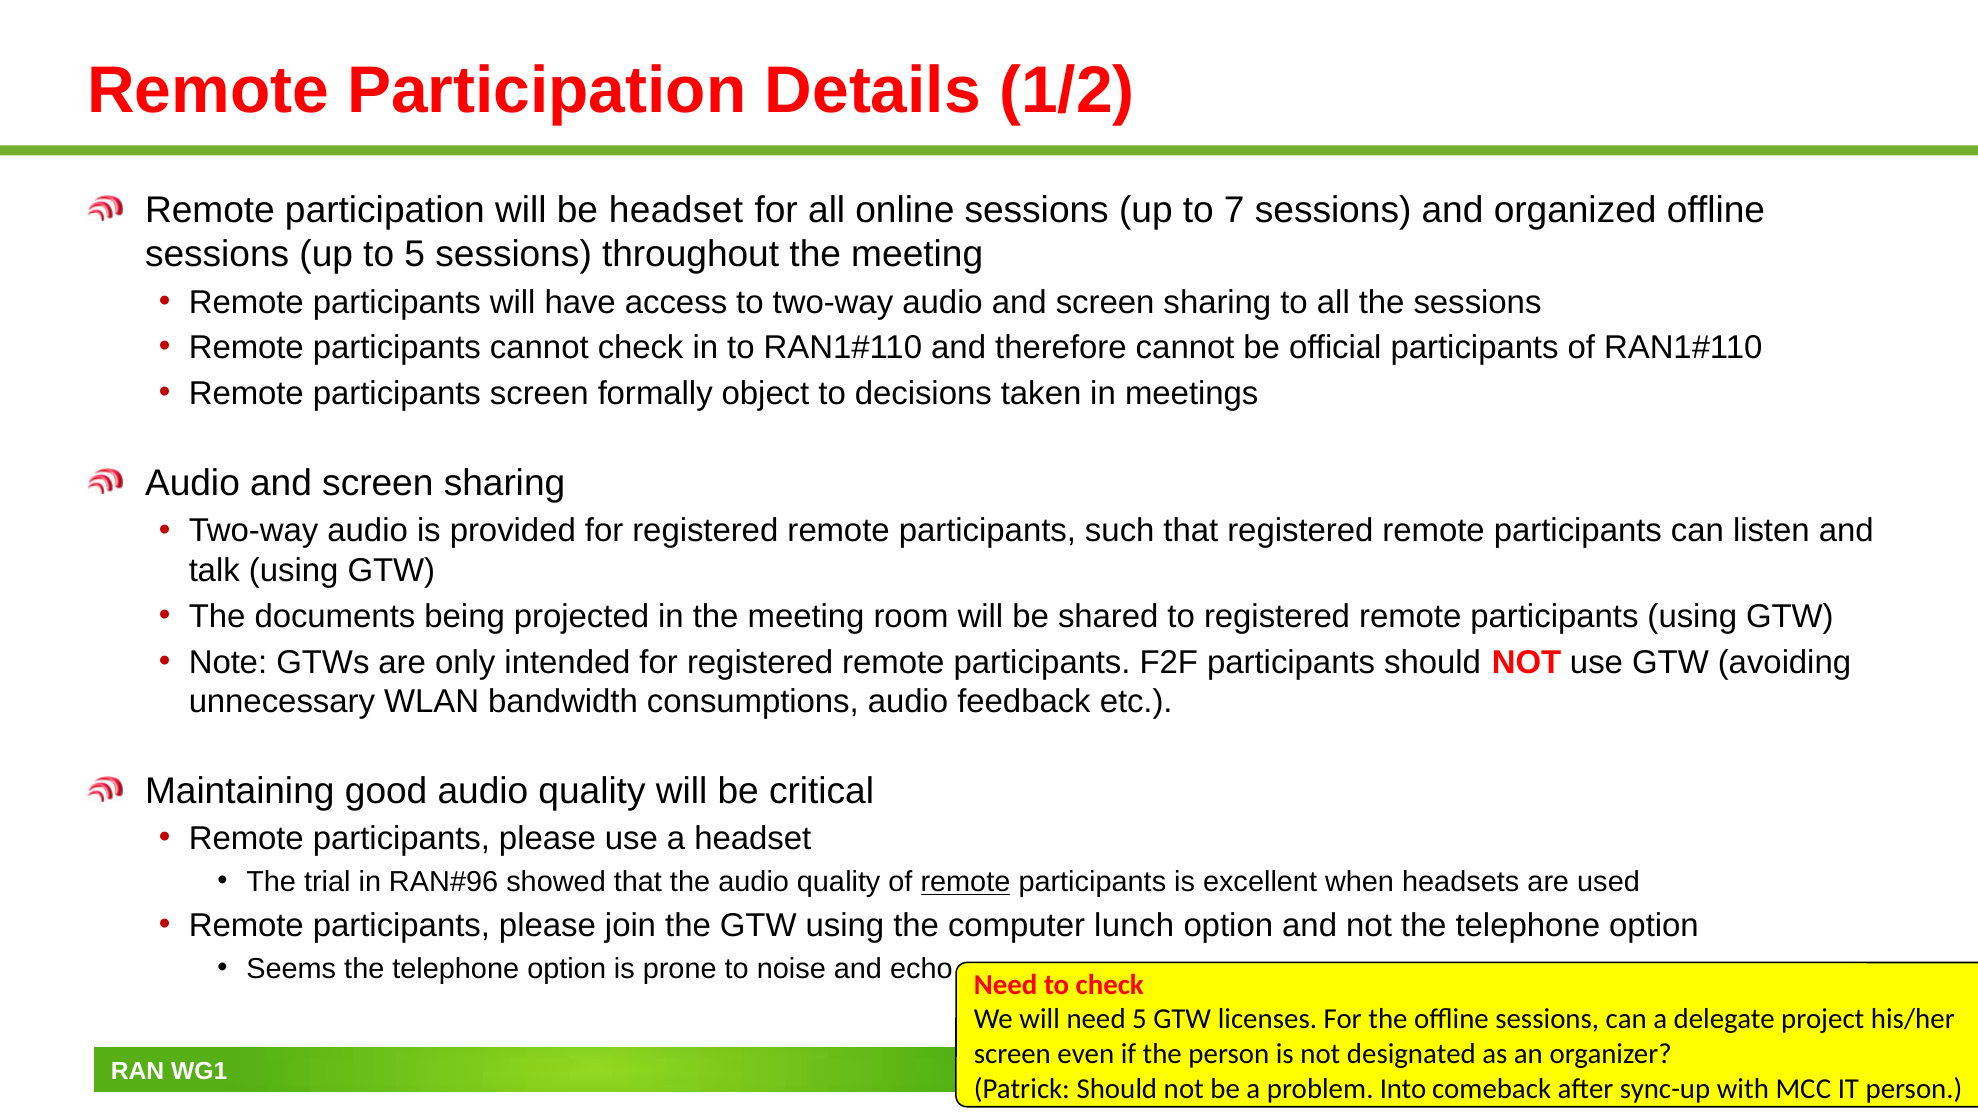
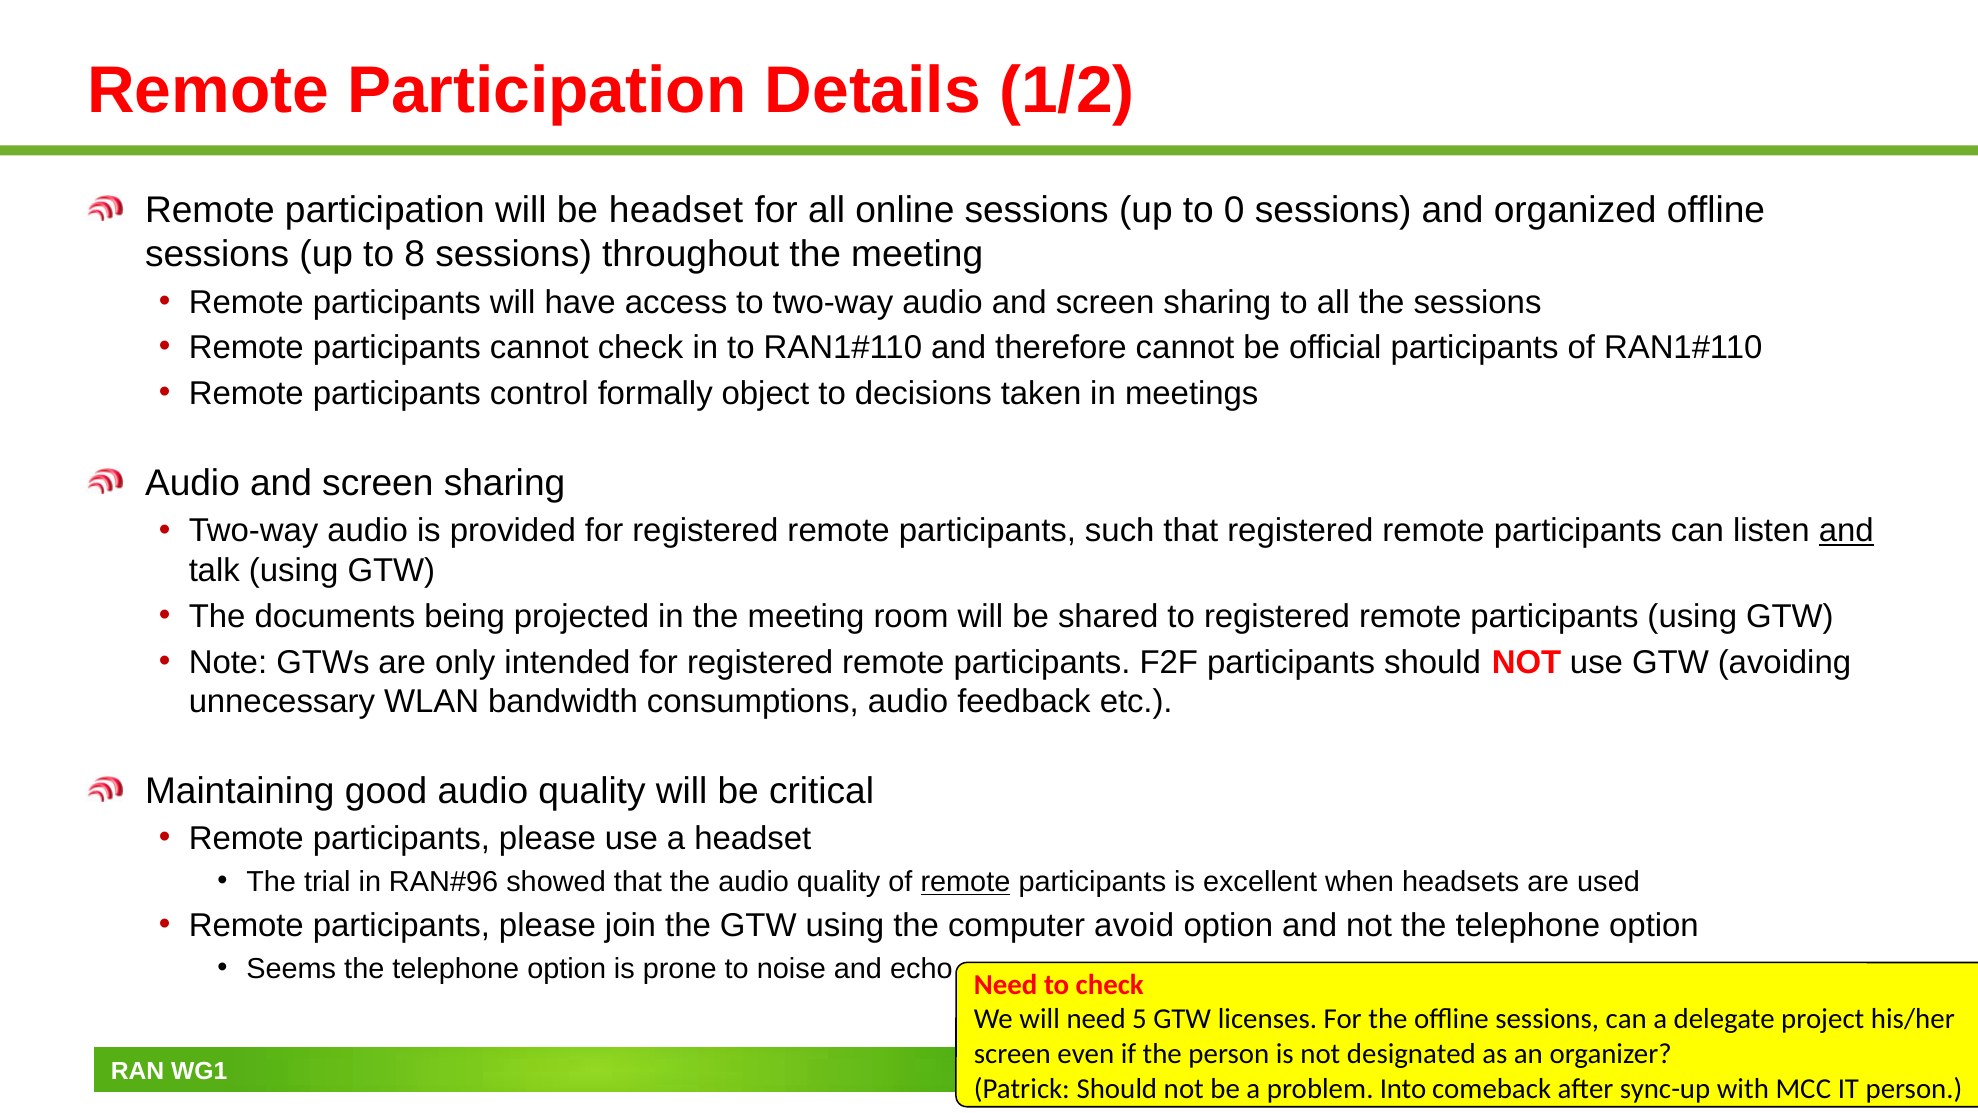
7: 7 -> 0
to 5: 5 -> 8
participants screen: screen -> control
and at (1846, 531) underline: none -> present
lunch: lunch -> avoid
